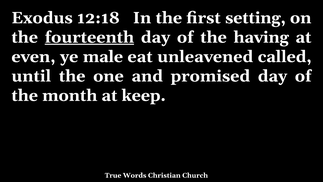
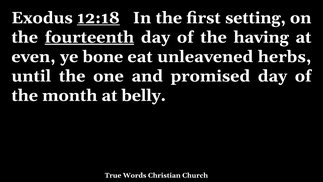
12:18 underline: none -> present
male: male -> bone
called: called -> herbs
keep: keep -> belly
